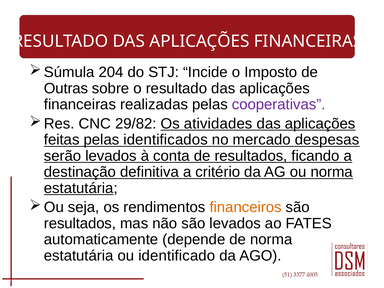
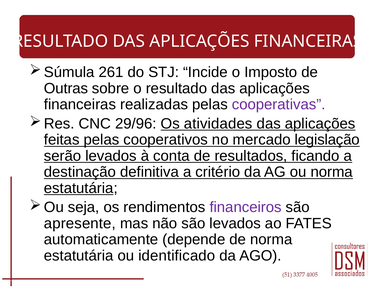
204: 204 -> 261
29/82: 29/82 -> 29/96
identificados: identificados -> cooperativos
despesas: despesas -> legislação
financeiros colour: orange -> purple
resultados at (80, 223): resultados -> apresente
